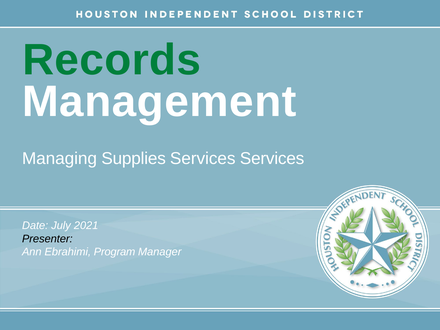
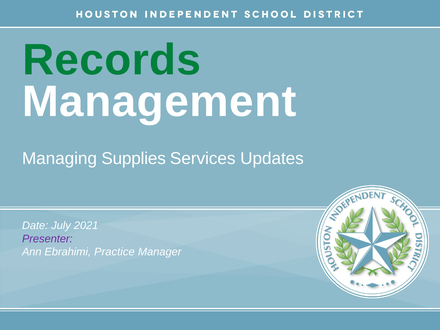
Services Services: Services -> Updates
Presenter colour: black -> purple
Program: Program -> Practice
